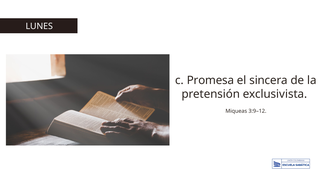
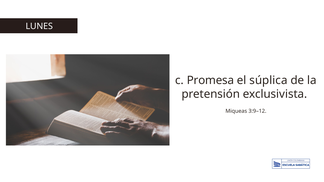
sincera: sincera -> súplica
